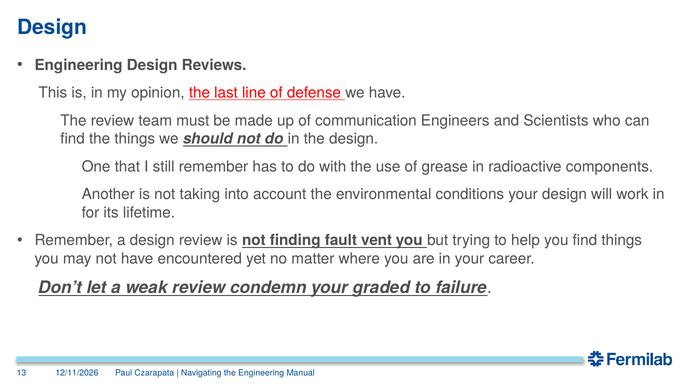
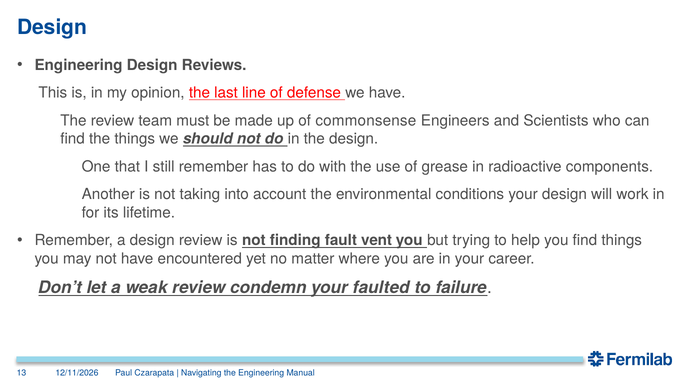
communication: communication -> commonsense
graded: graded -> faulted
